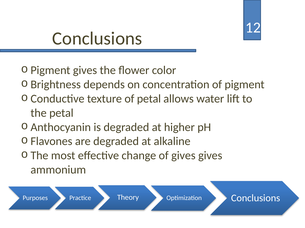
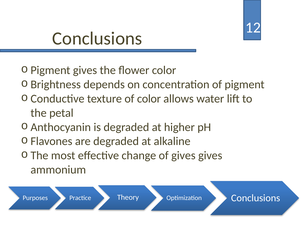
of petal: petal -> color
